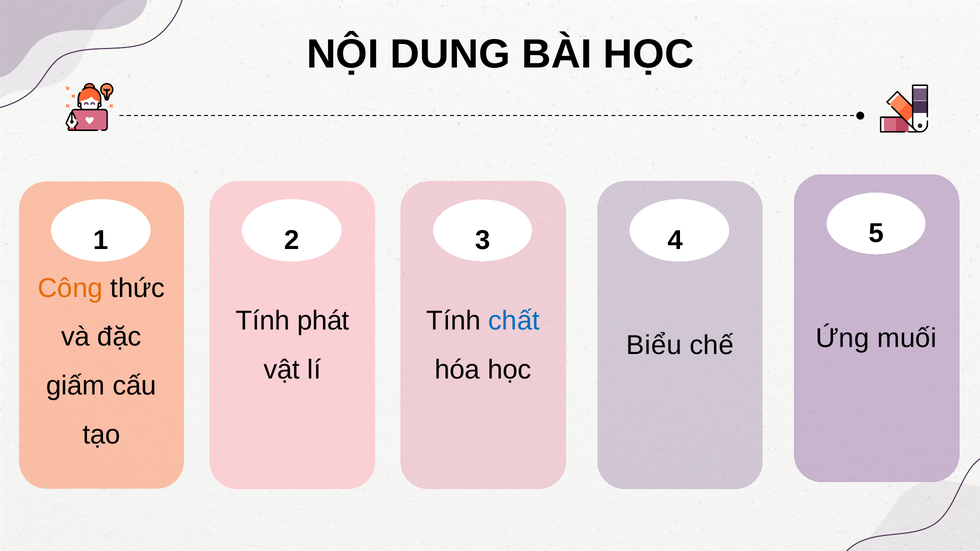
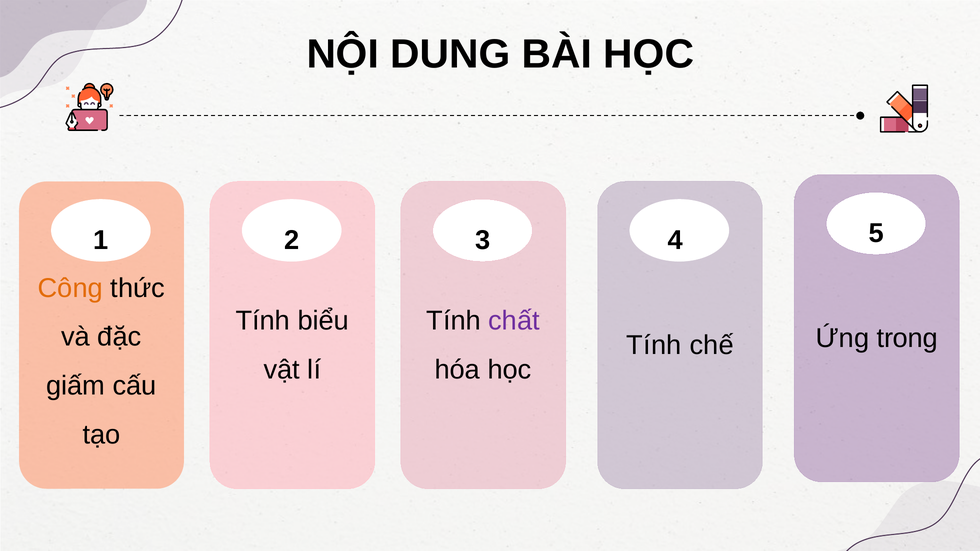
phát: phát -> biểu
chất colour: blue -> purple
muối: muối -> trong
Biểu at (654, 345): Biểu -> Tính
